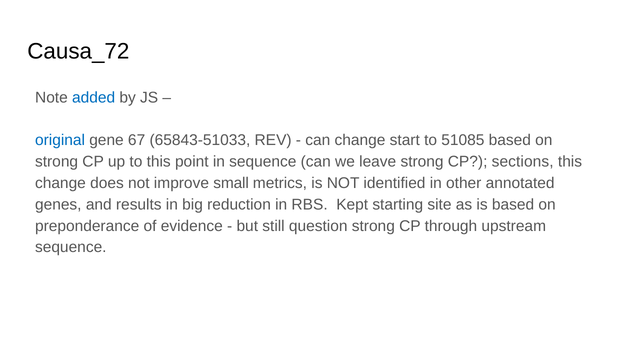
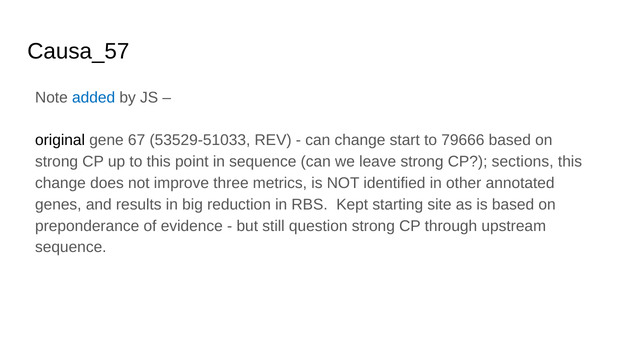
Causa_72: Causa_72 -> Causa_57
original colour: blue -> black
65843-51033: 65843-51033 -> 53529-51033
51085: 51085 -> 79666
small: small -> three
